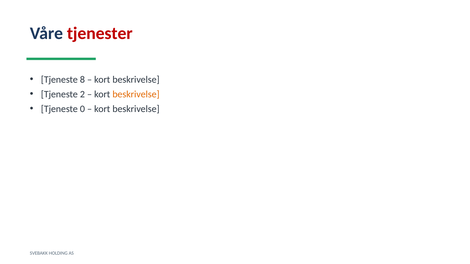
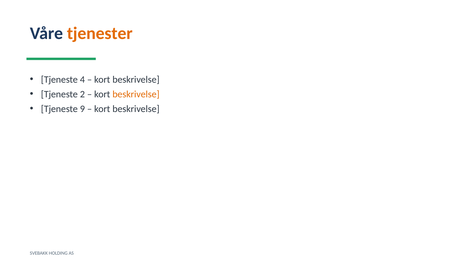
tjenester colour: red -> orange
8: 8 -> 4
0: 0 -> 9
